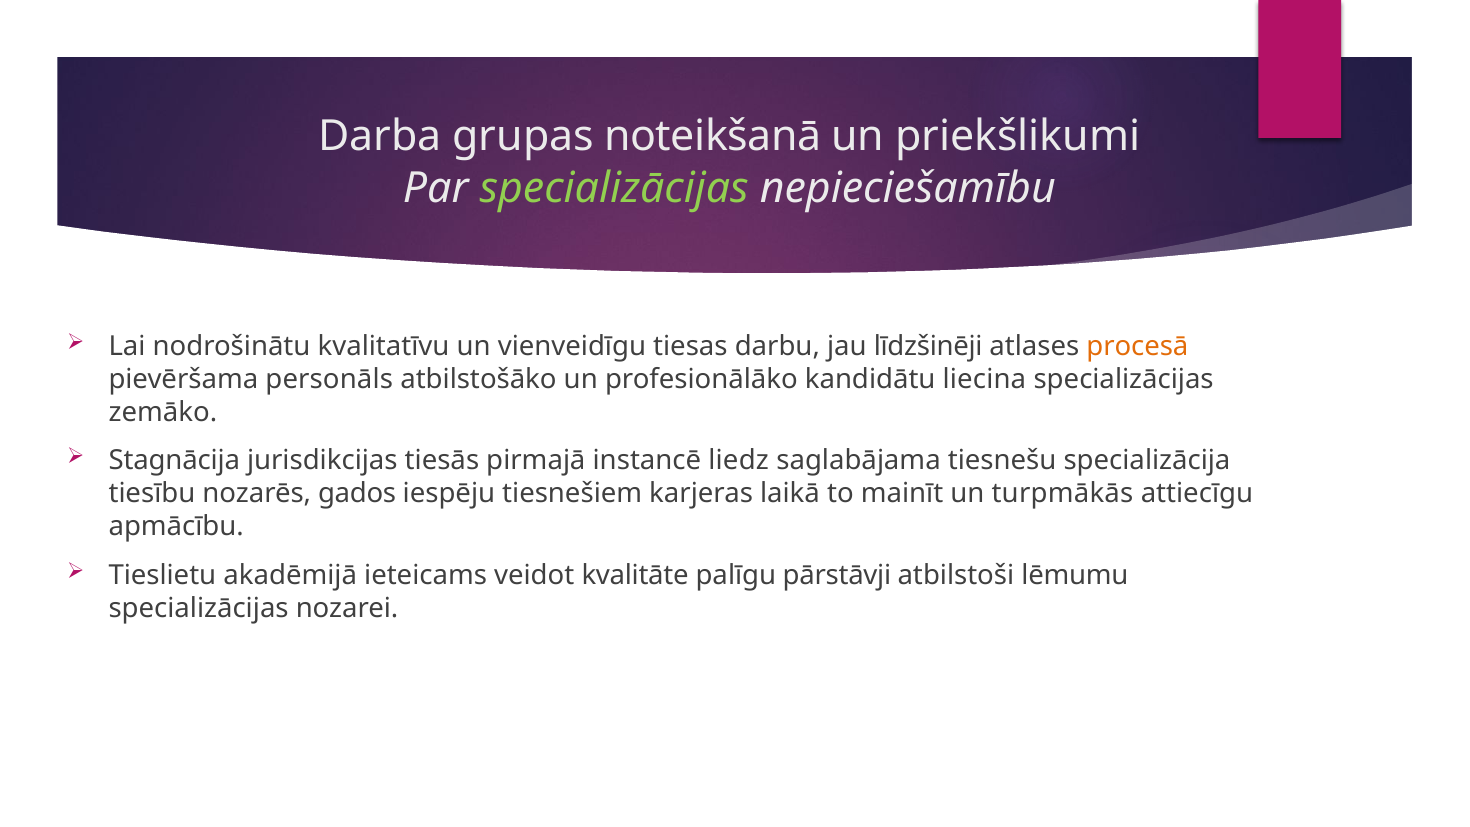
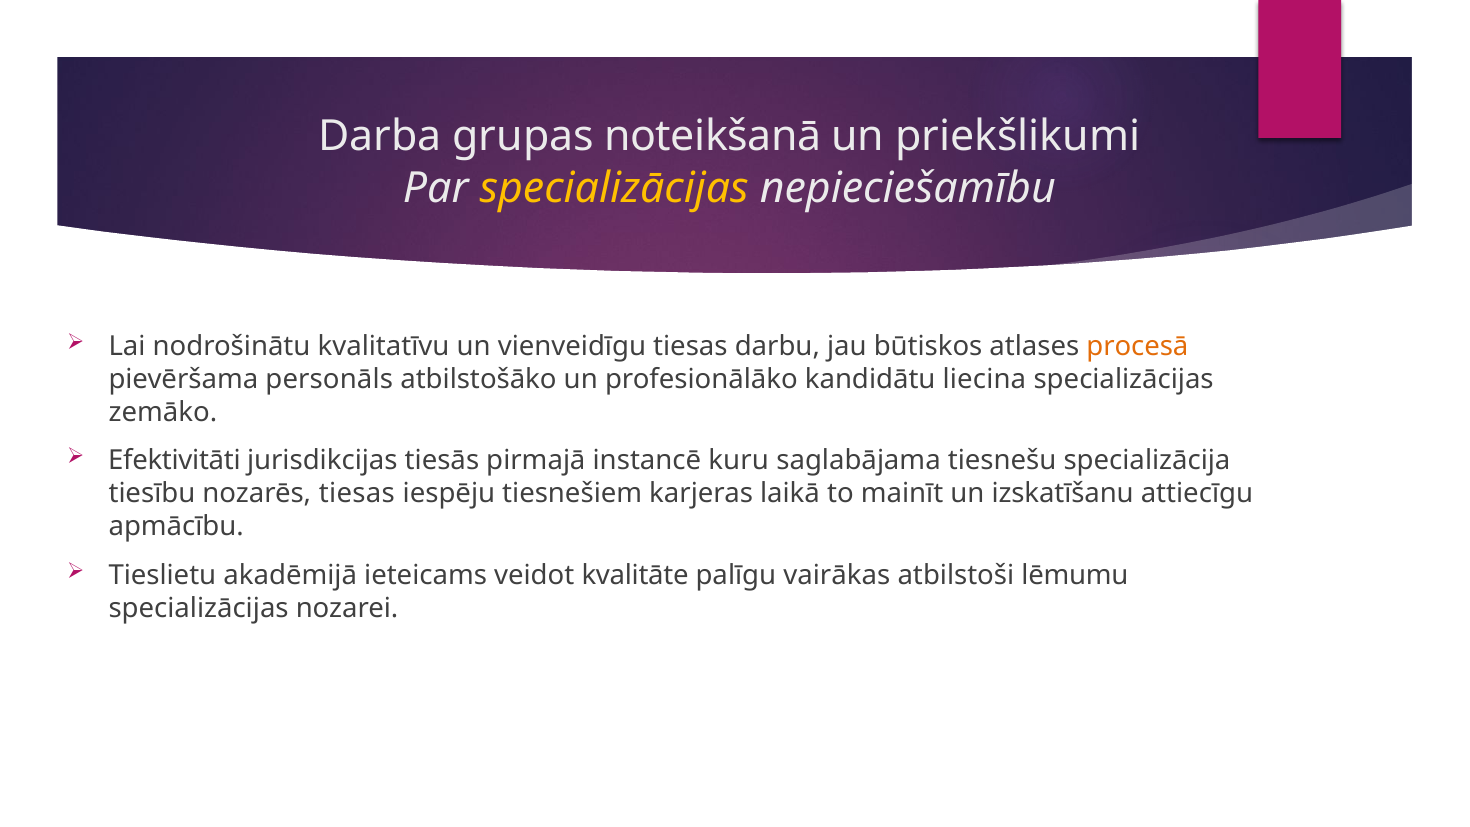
specializācijas at (614, 188) colour: light green -> yellow
līdzšinēji: līdzšinēji -> būtiskos
Stagnācija: Stagnācija -> Efektivitāti
liedz: liedz -> kuru
nozarēs gados: gados -> tiesas
turpmākās: turpmākās -> izskatīšanu
pārstāvji: pārstāvji -> vairākas
